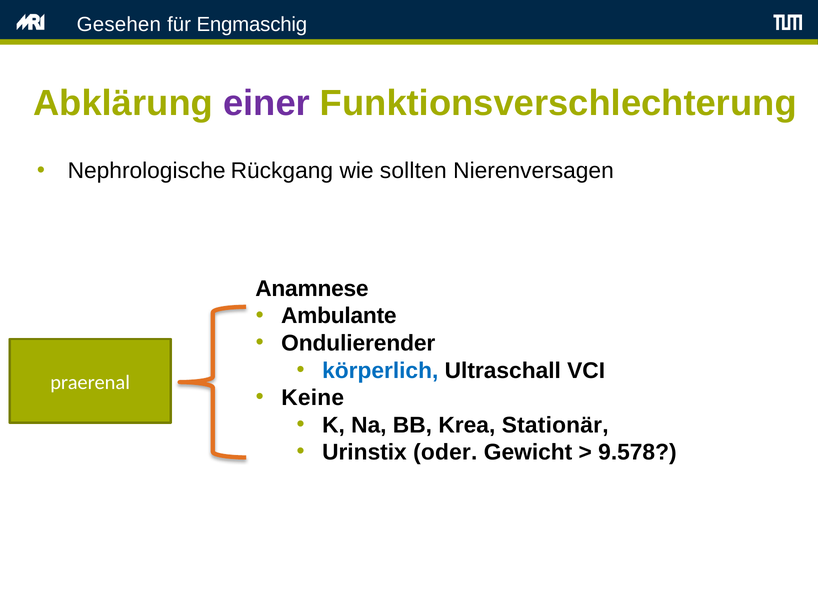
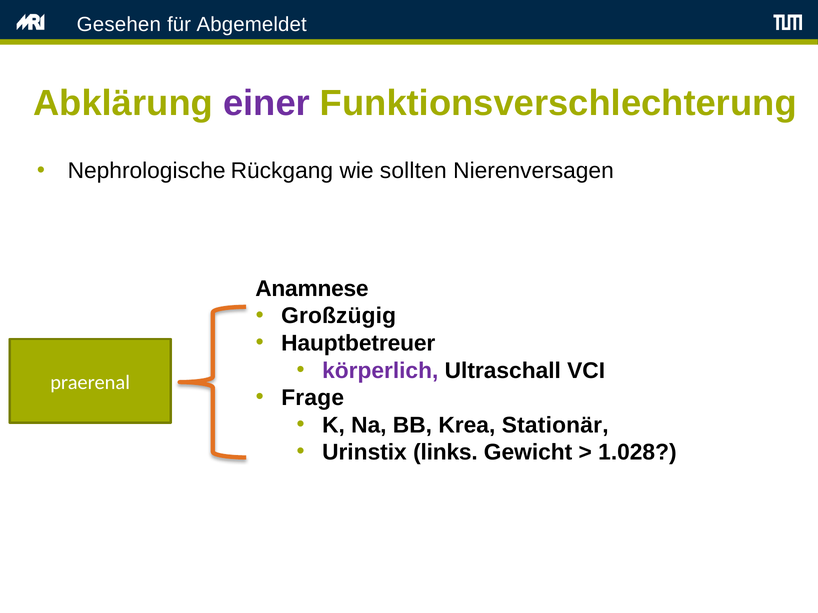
Engmaschig: Engmaschig -> Abgemeldet
Ambulante: Ambulante -> Großzügig
Ondulierender: Ondulierender -> Hauptbetreuer
körperlich colour: blue -> purple
Keine: Keine -> Frage
oder: oder -> links
9.578: 9.578 -> 1.028
